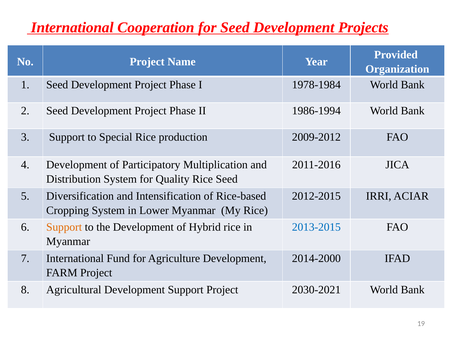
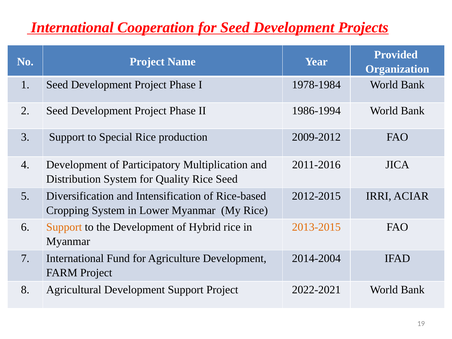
2013-2015 colour: blue -> orange
2014-2000: 2014-2000 -> 2014-2004
2030-2021: 2030-2021 -> 2022-2021
